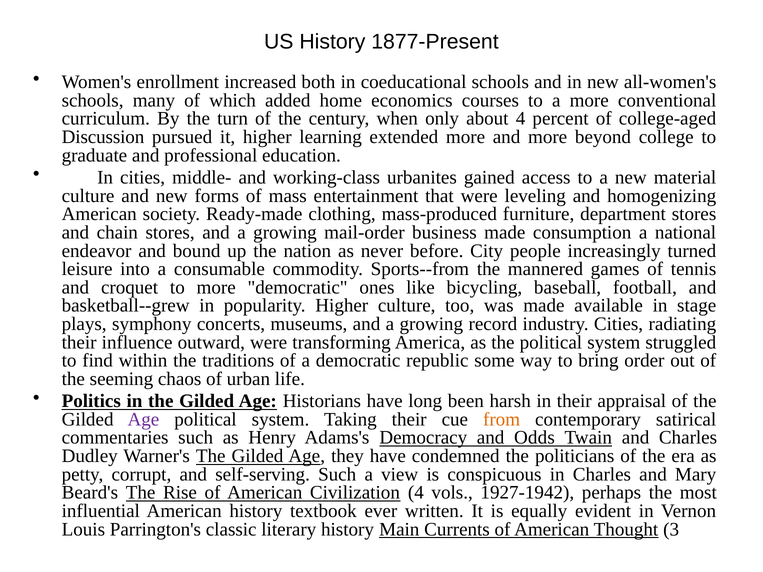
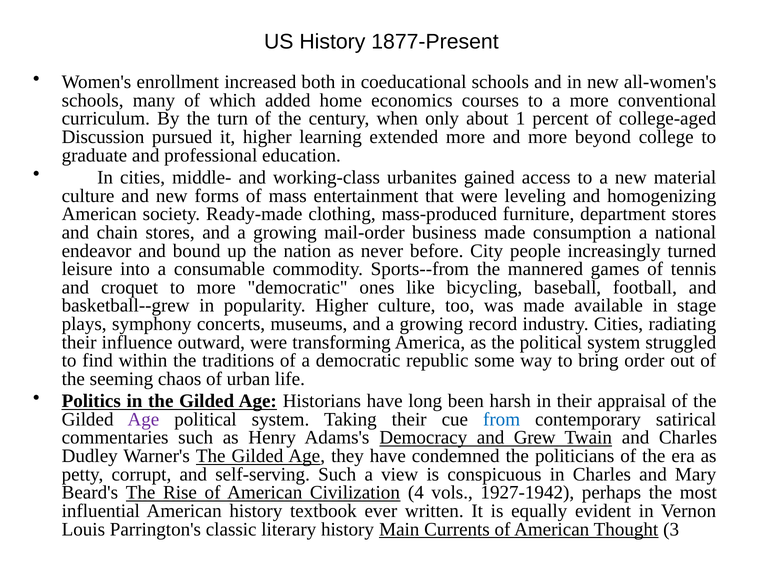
about 4: 4 -> 1
from colour: orange -> blue
Odds: Odds -> Grew
